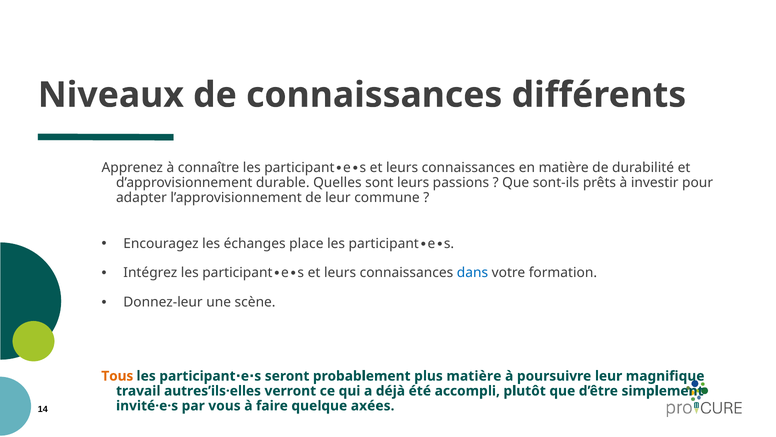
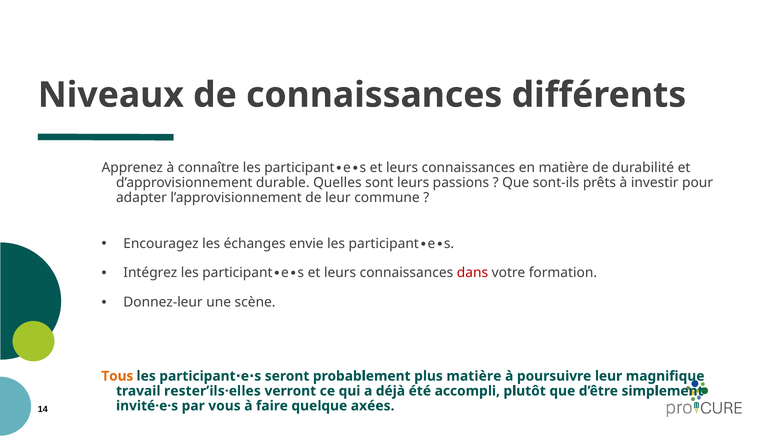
place: place -> envie
dans colour: blue -> red
autres’ils·elles: autres’ils·elles -> rester’ils·elles
